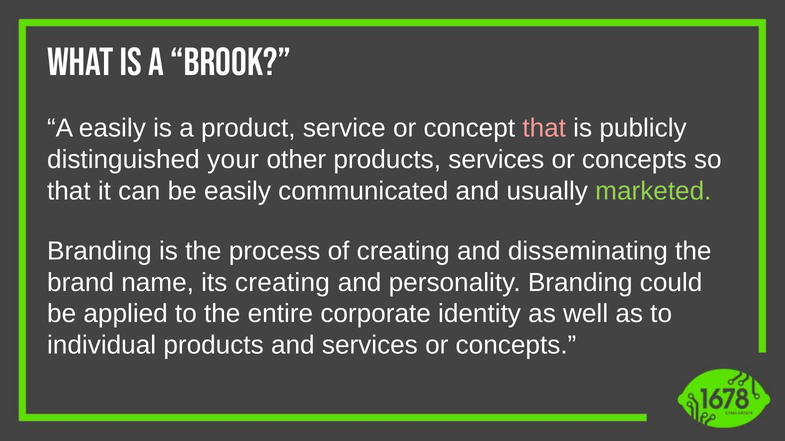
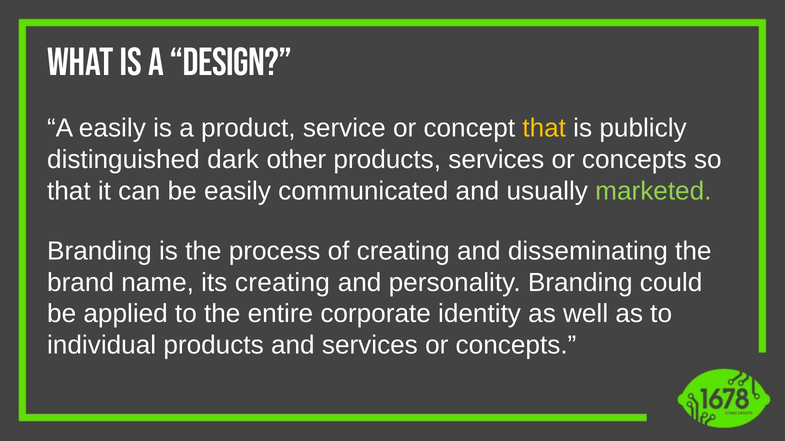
Brook: Brook -> Design
that at (544, 128) colour: pink -> yellow
your: your -> dark
